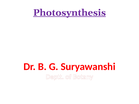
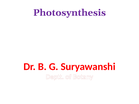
Photosynthesis underline: present -> none
